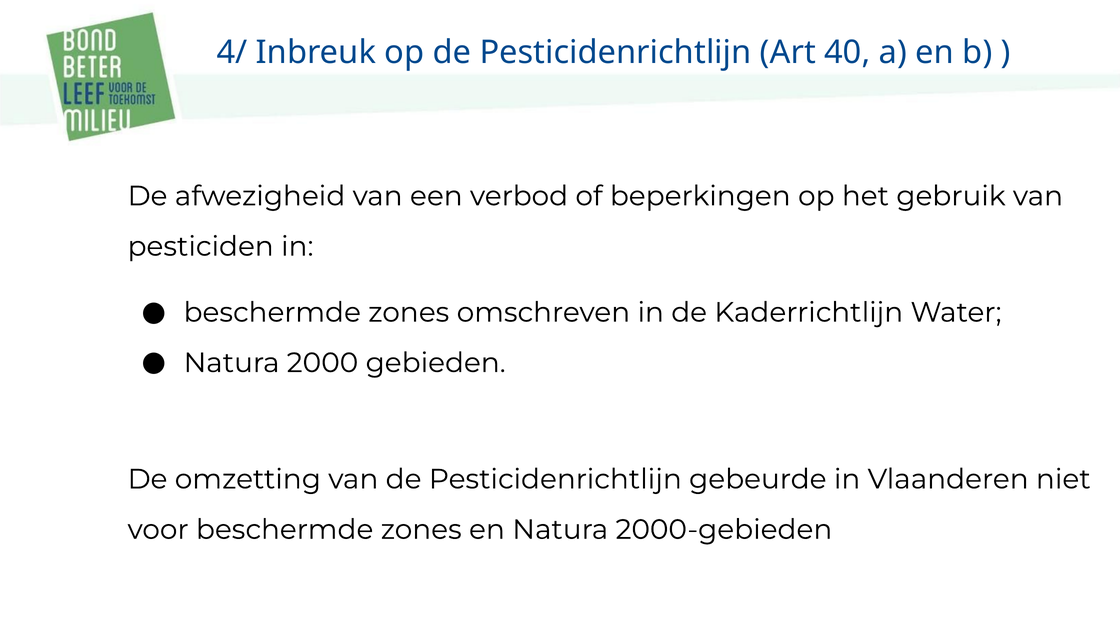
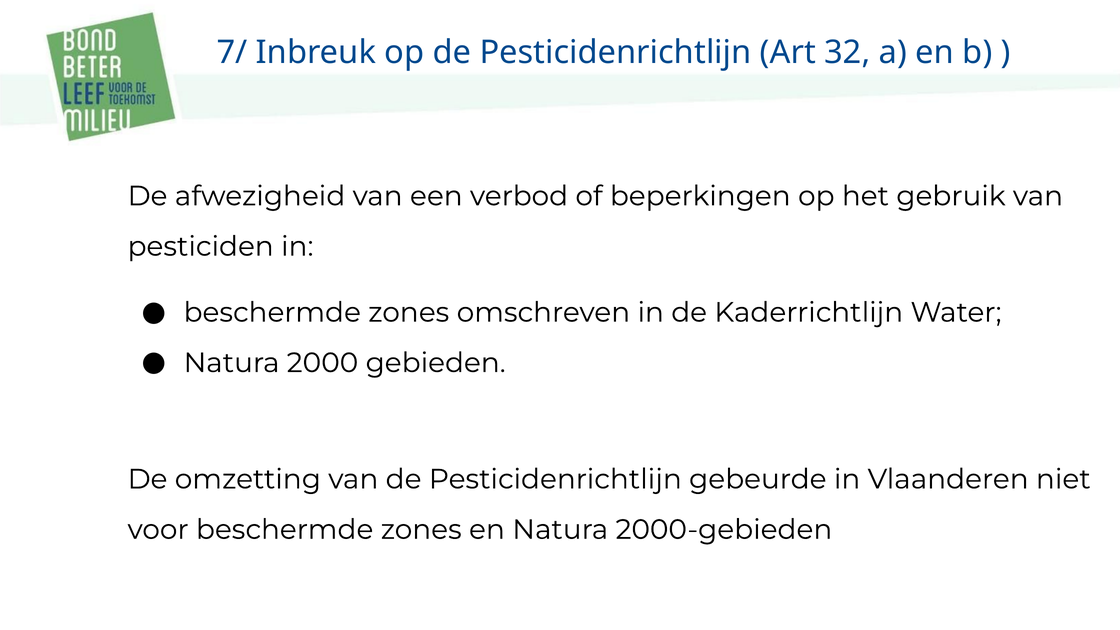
4/: 4/ -> 7/
40: 40 -> 32
